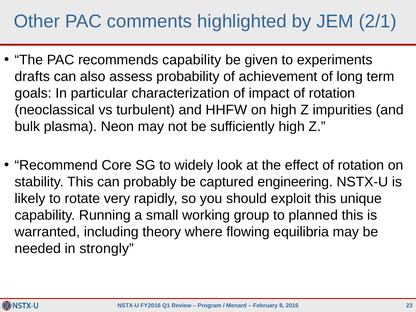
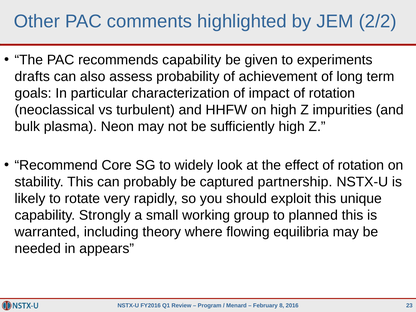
2/1: 2/1 -> 2/2
engineering: engineering -> partnership
Running: Running -> Strongly
strongly: strongly -> appears
